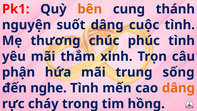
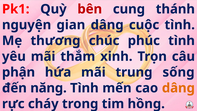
bên colour: orange -> red
suốt: suốt -> gian
nghe: nghe -> năng
